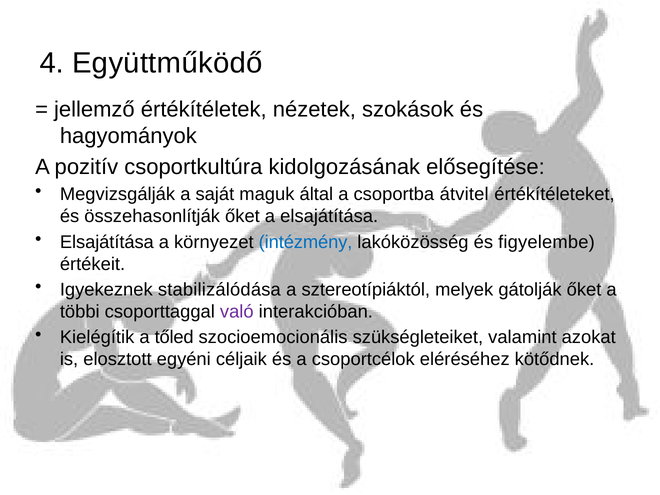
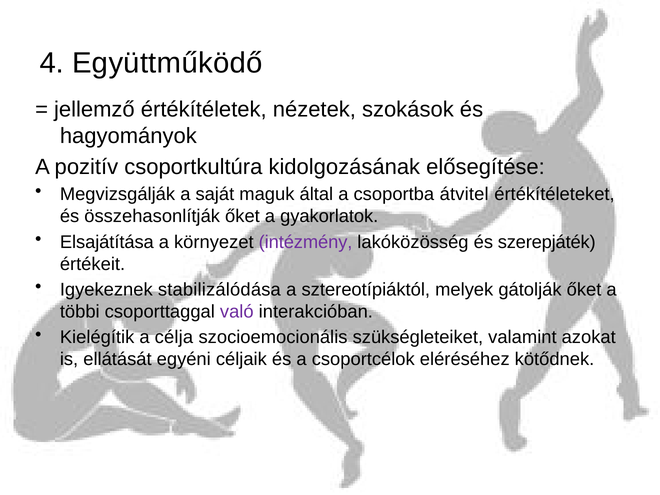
a elsajátítása: elsajátítása -> gyakorlatok
intézmény colour: blue -> purple
figyelembe: figyelembe -> szerepjáték
tőled: tőled -> célja
elosztott: elosztott -> ellátását
